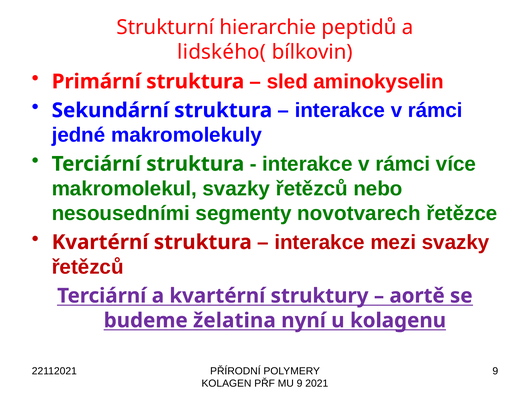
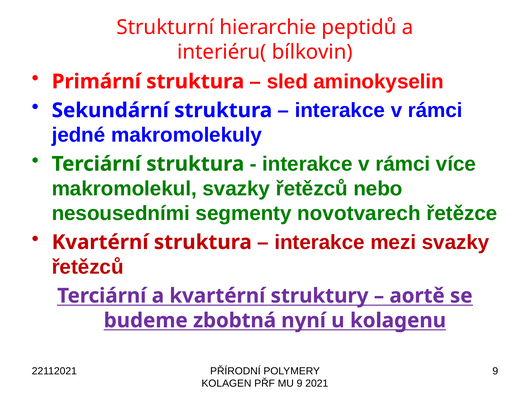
lidského(: lidského( -> interiéru(
želatina: želatina -> zbobtná
